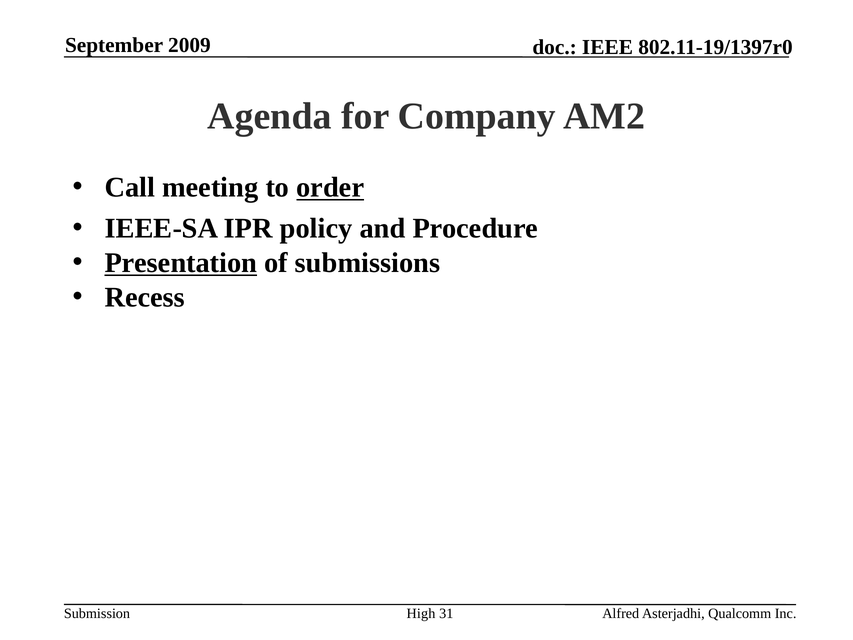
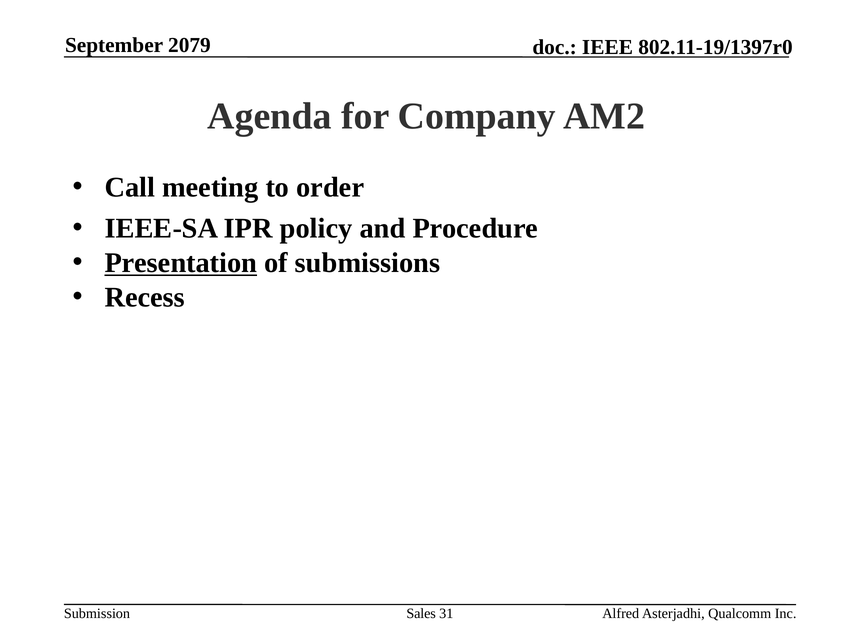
2009: 2009 -> 2079
order underline: present -> none
High: High -> Sales
